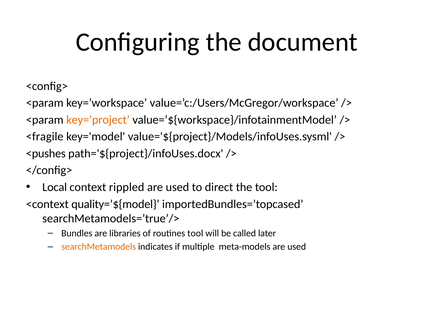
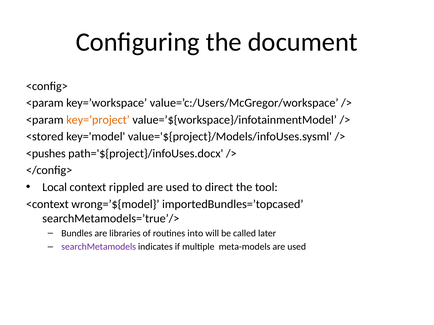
<fragile: <fragile -> <stored
quality=’${model: quality=’${model -> wrong=’${model
routines tool: tool -> into
searchMetamodels colour: orange -> purple
